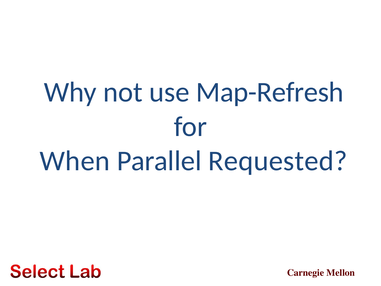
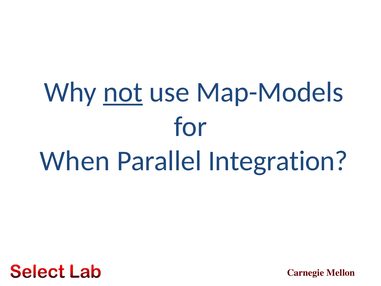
not underline: none -> present
Map-Refresh: Map-Refresh -> Map-Models
Requested: Requested -> Integration
